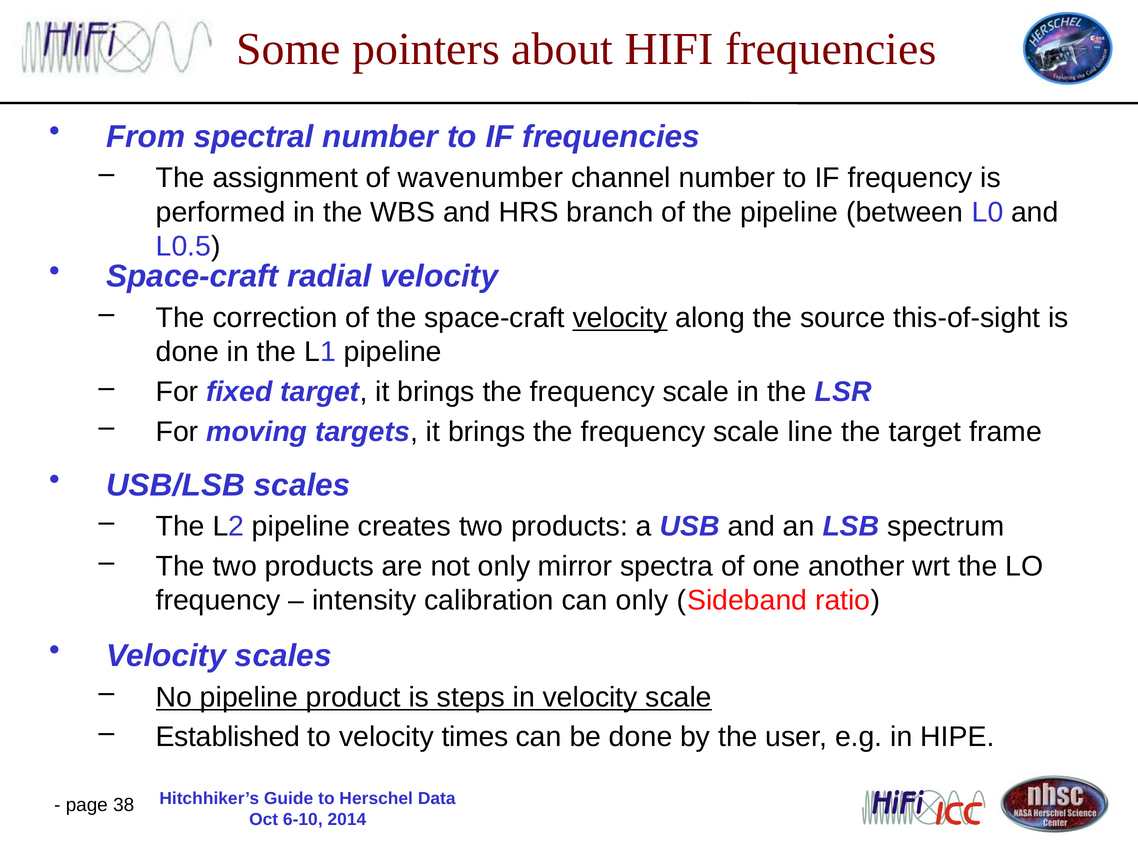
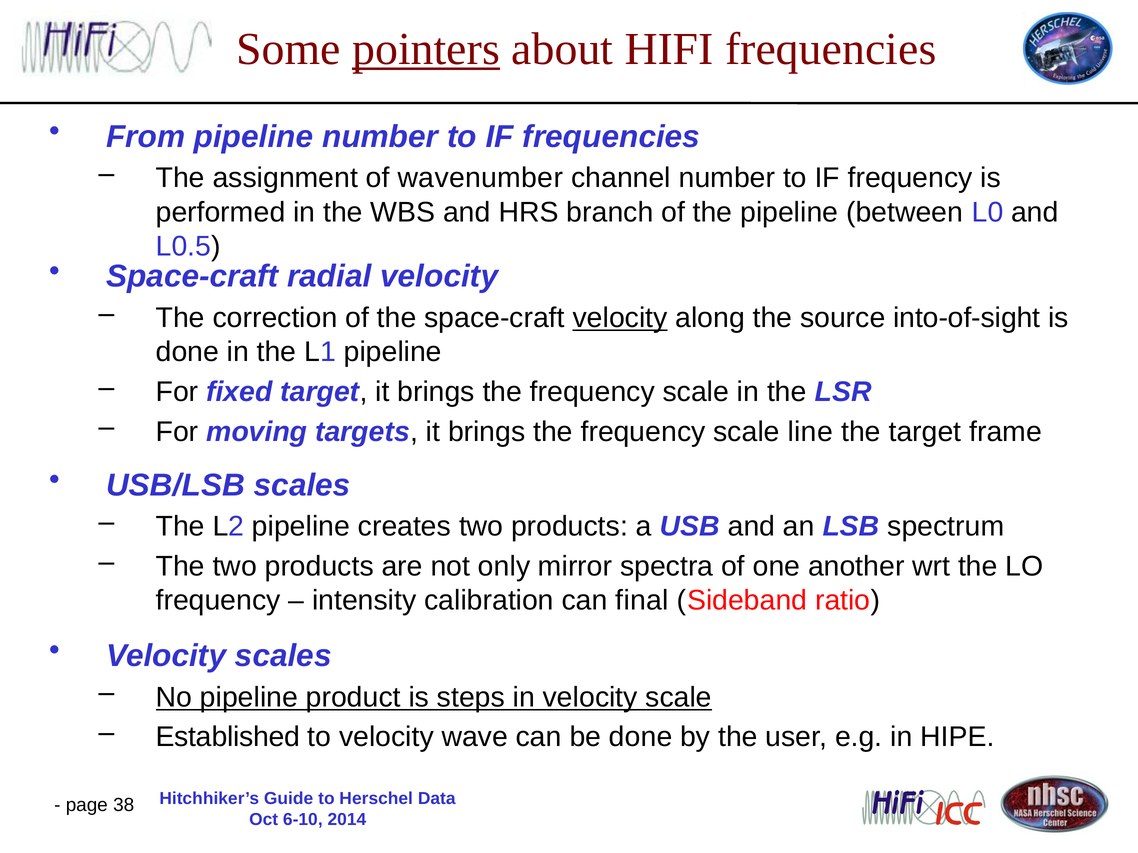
pointers underline: none -> present
From spectral: spectral -> pipeline
this-of-sight: this-of-sight -> into-of-sight
can only: only -> final
times: times -> wave
